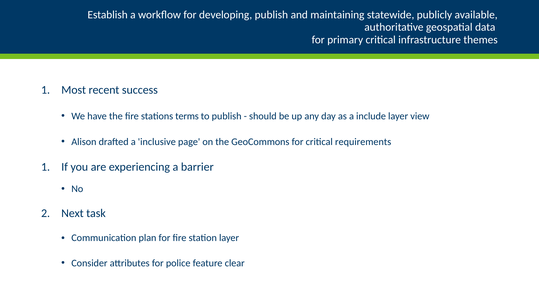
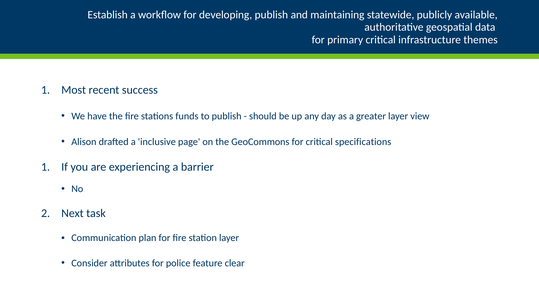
terms: terms -> funds
include: include -> greater
requirements: requirements -> specifications
